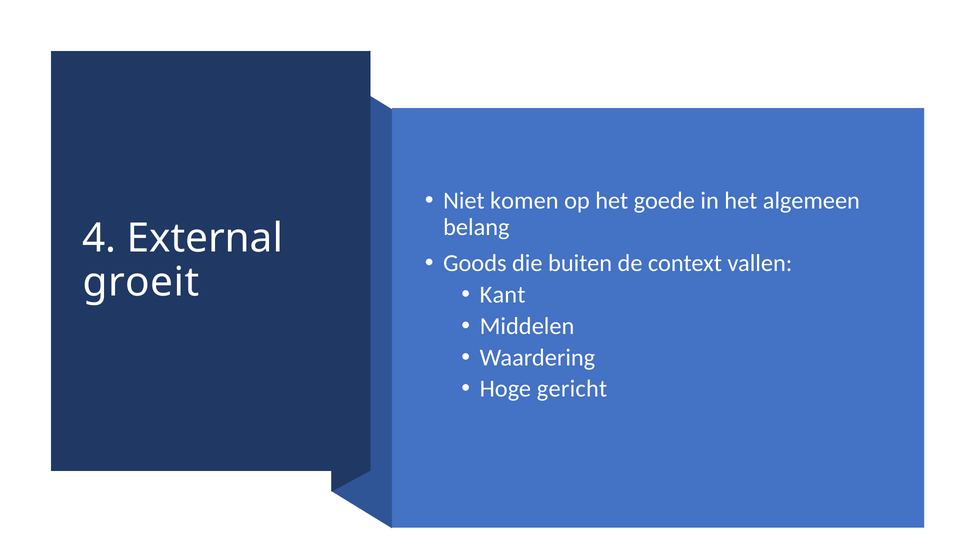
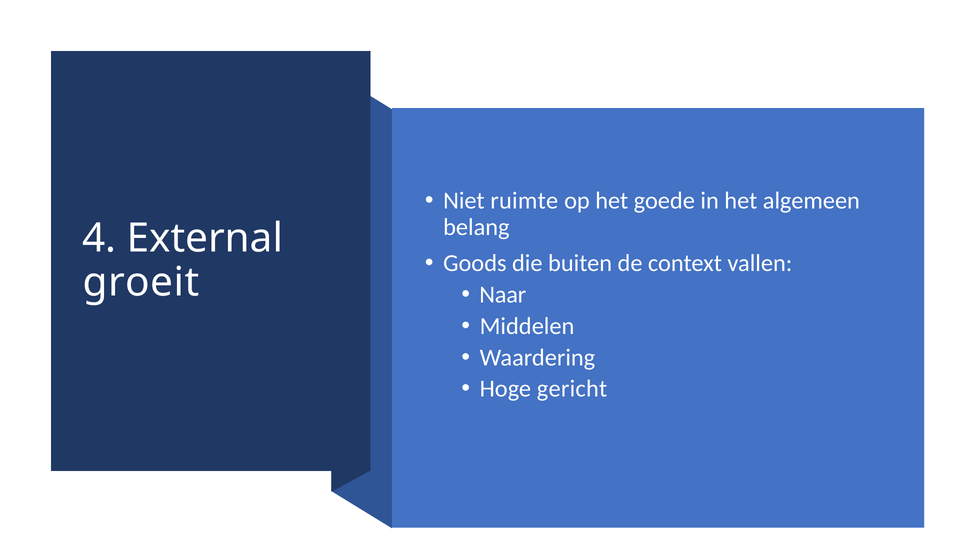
komen: komen -> ruimte
Kant: Kant -> Naar
